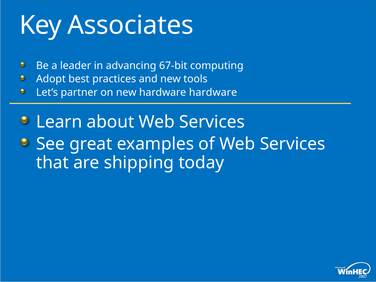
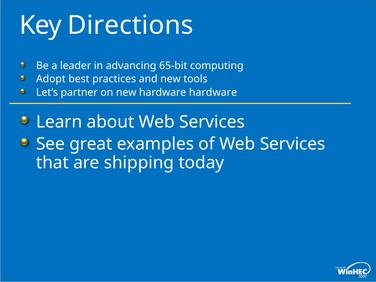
Associates: Associates -> Directions
67-bit: 67-bit -> 65-bit
